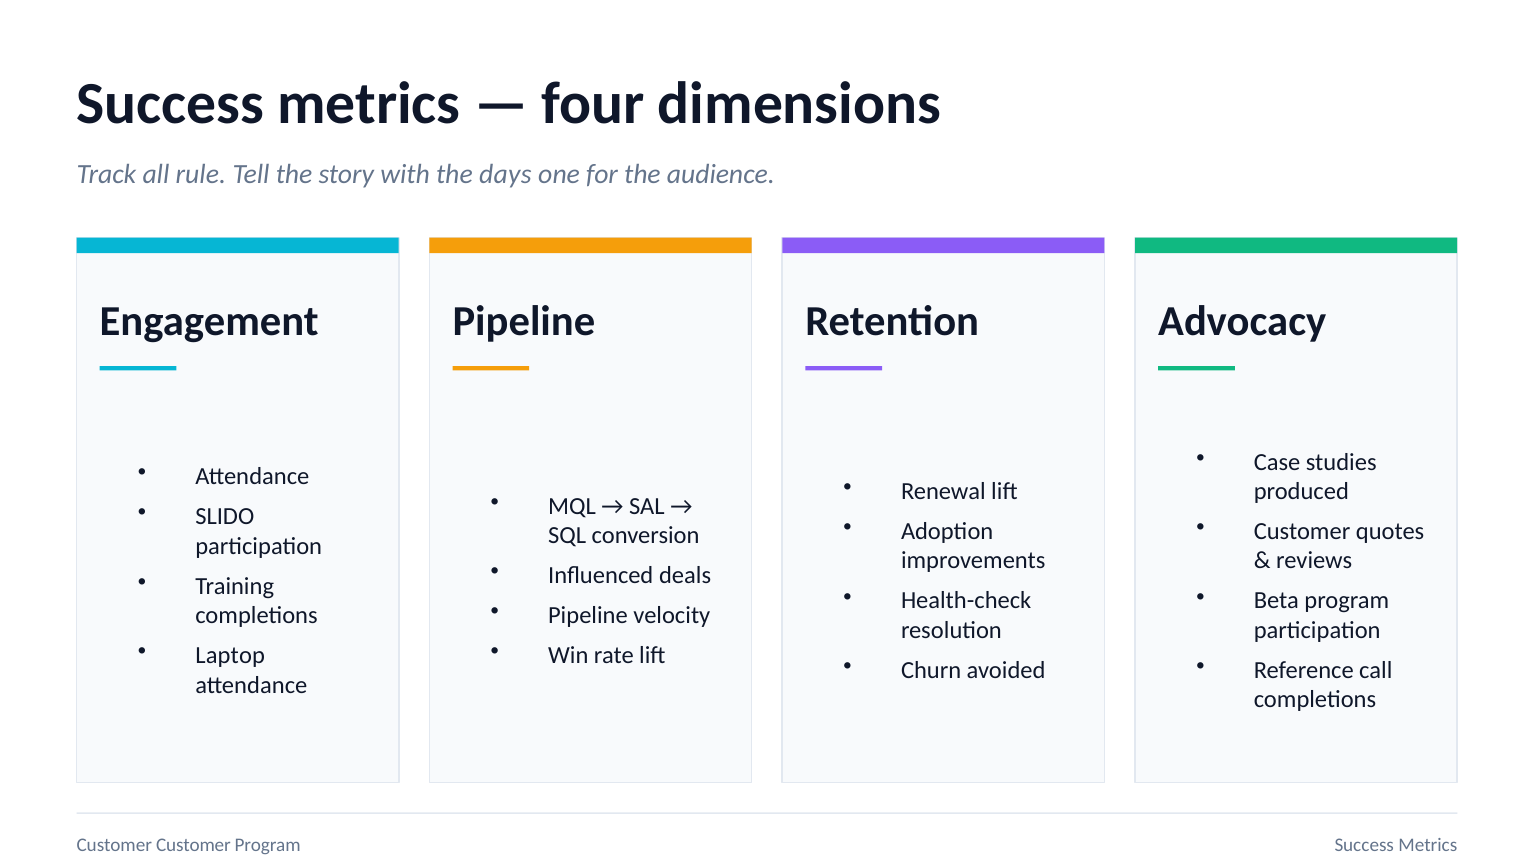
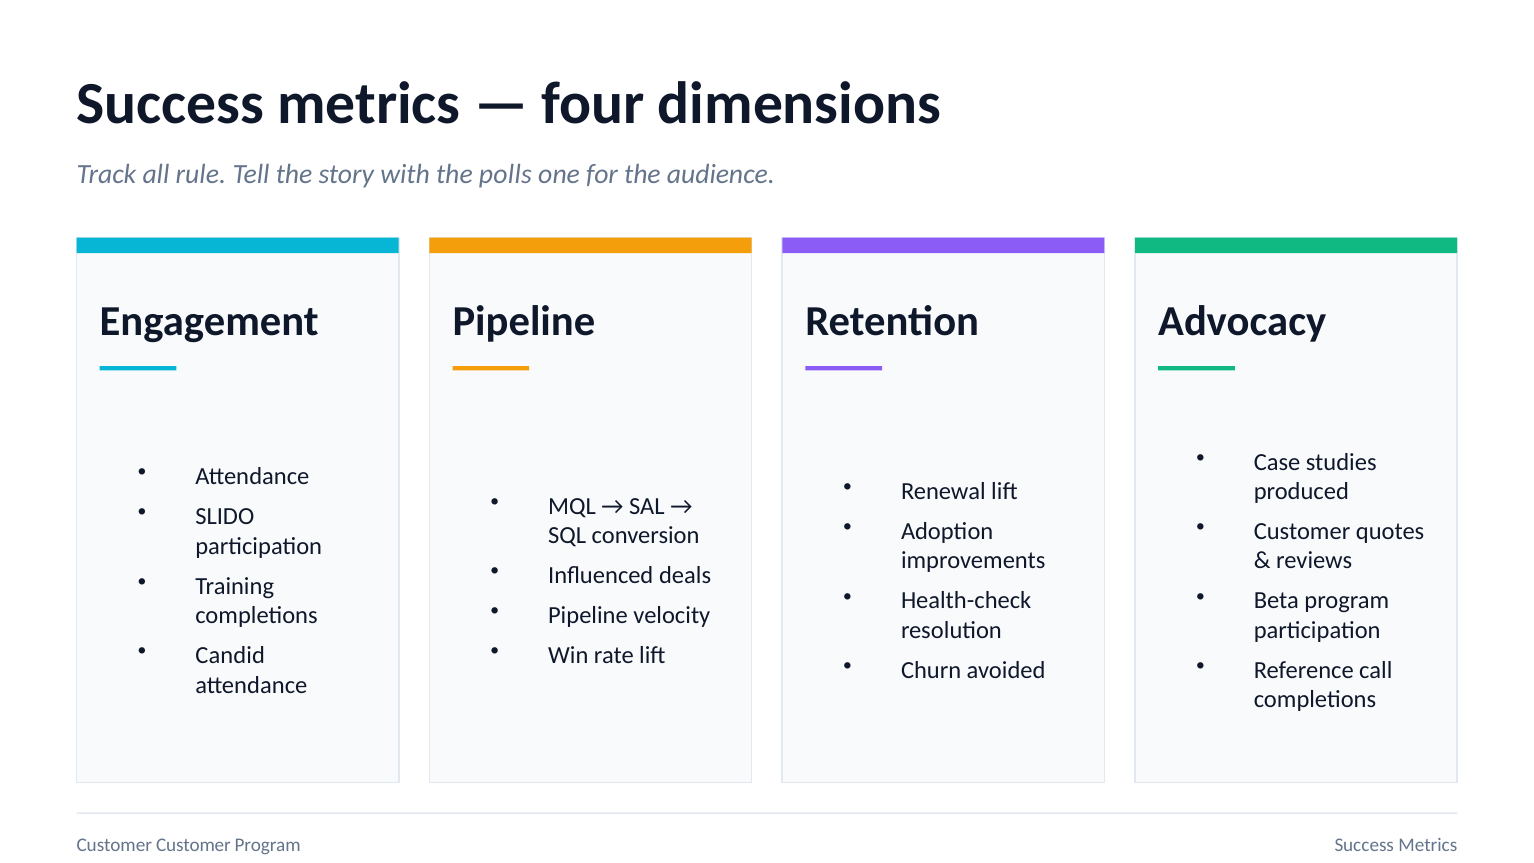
days: days -> polls
Laptop: Laptop -> Candid
